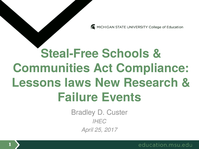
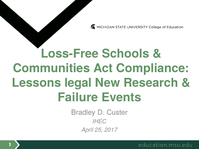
Steal-Free: Steal-Free -> Loss-Free
laws: laws -> legal
